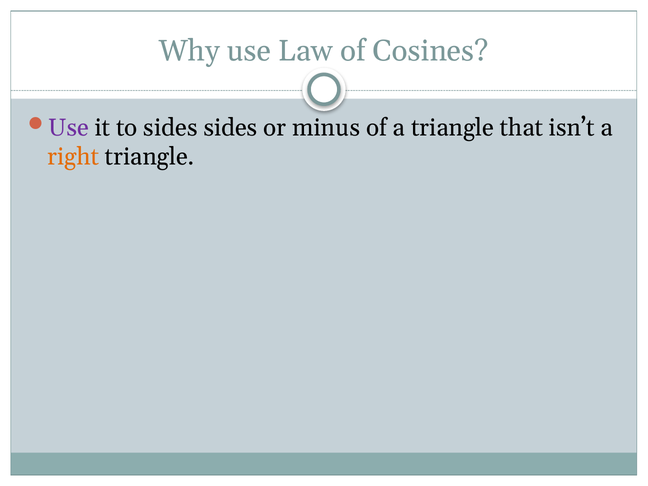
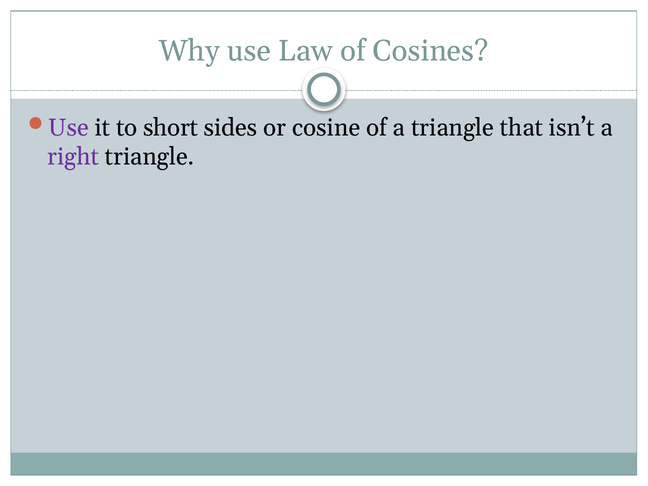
to sides: sides -> short
minus: minus -> cosine
right colour: orange -> purple
